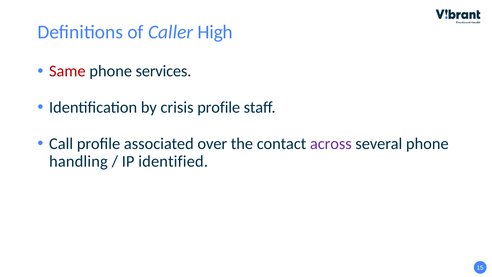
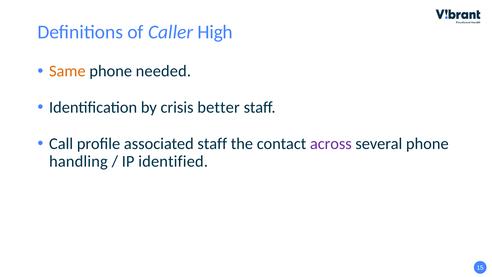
Same colour: red -> orange
services: services -> needed
crisis profile: profile -> better
associated over: over -> staff
